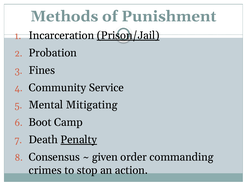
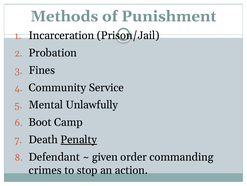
Prison/Jail underline: present -> none
Mitigating: Mitigating -> Unlawfully
Consensus: Consensus -> Defendant
